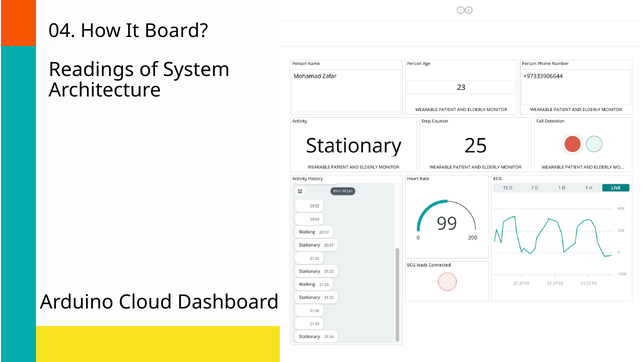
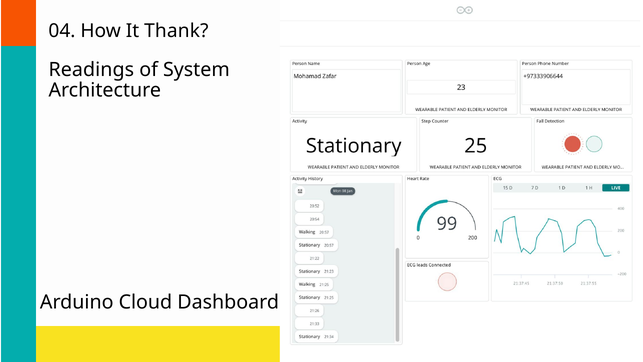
Board: Board -> Thank
